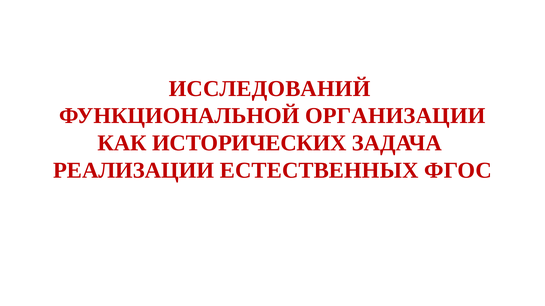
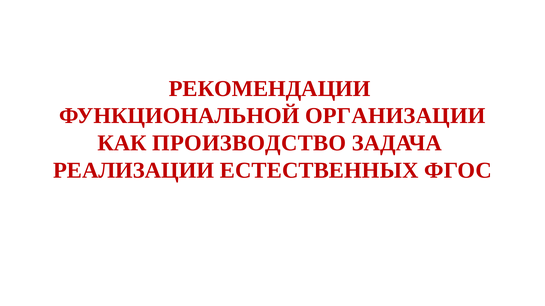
ИССЛЕДОВАНИЙ: ИССЛЕДОВАНИЙ -> РЕКОМЕНДАЦИИ
ИСТОРИЧЕСКИХ: ИСТОРИЧЕСКИХ -> ПРОИЗВОДСТВО
